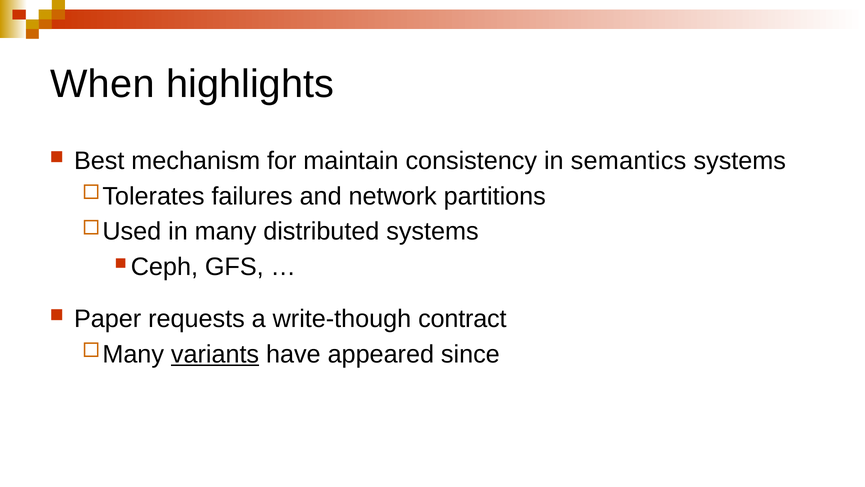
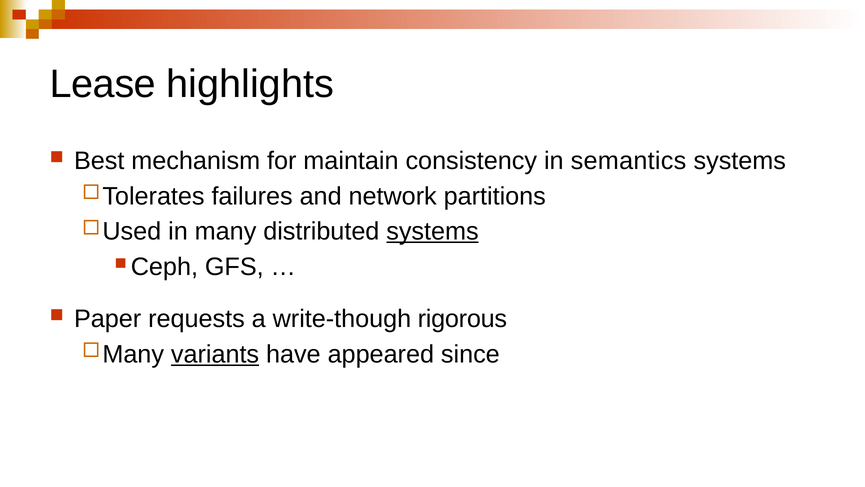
When: When -> Lease
systems at (432, 231) underline: none -> present
contract: contract -> rigorous
